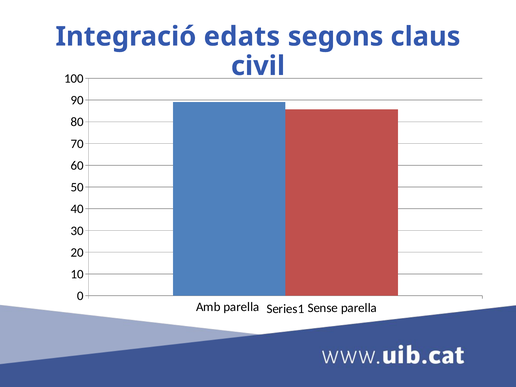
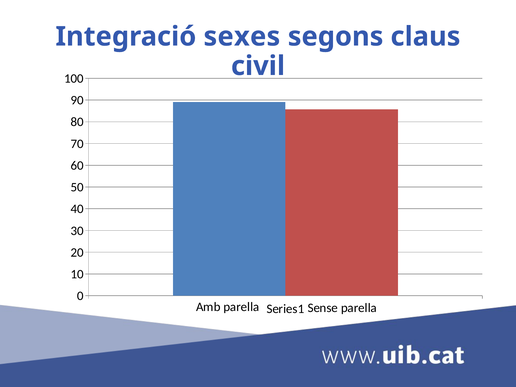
edats: edats -> sexes
